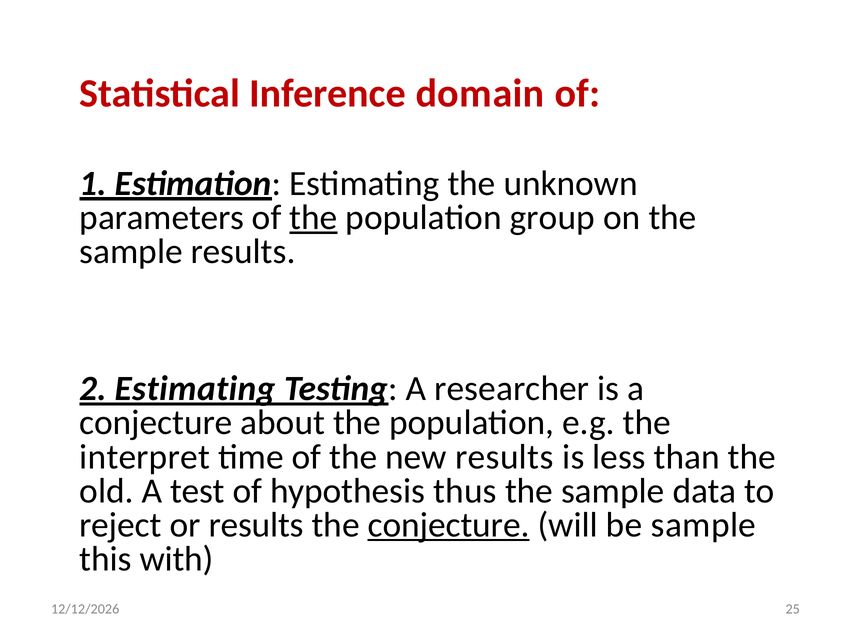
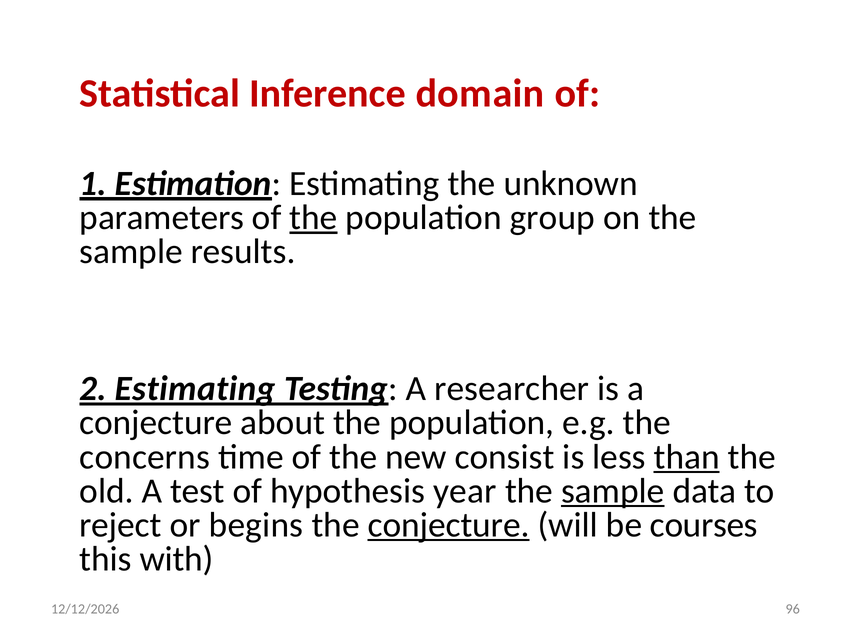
interpret: interpret -> concerns
new results: results -> consist
than underline: none -> present
thus: thus -> year
sample at (613, 491) underline: none -> present
or results: results -> begins
be sample: sample -> courses
25: 25 -> 96
